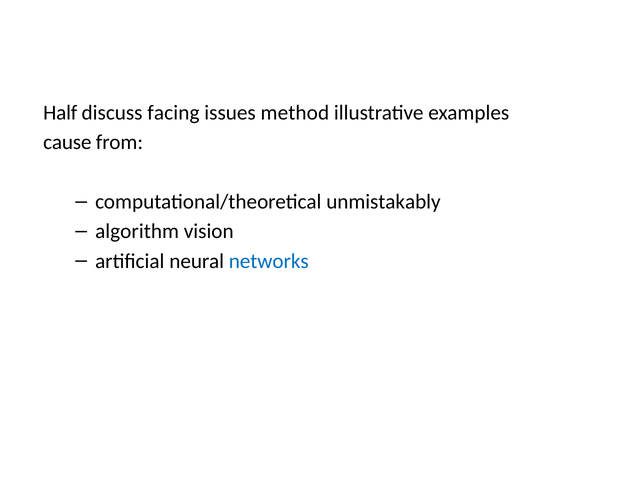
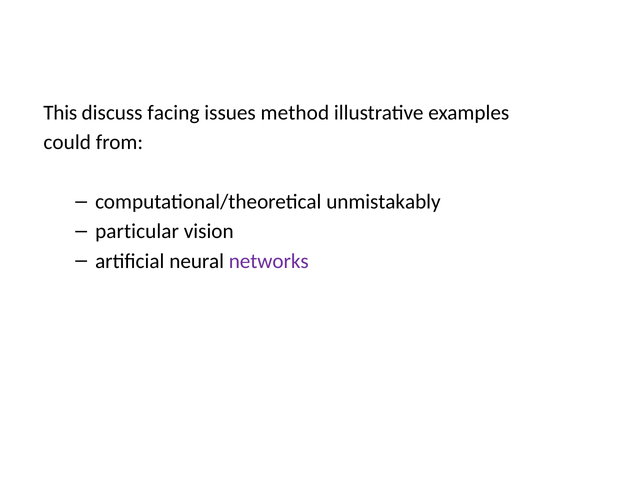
Half: Half -> This
cause: cause -> could
algorithm: algorithm -> particular
networks colour: blue -> purple
